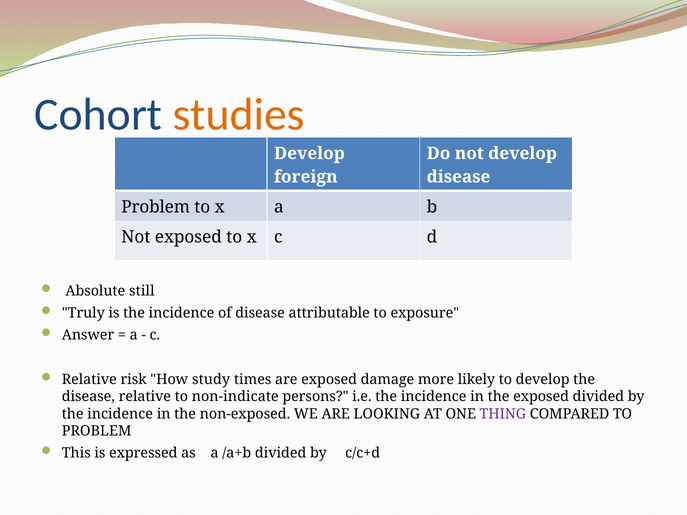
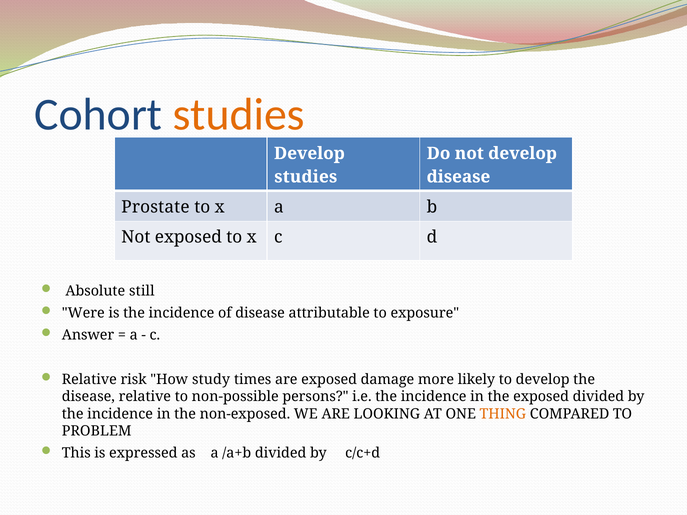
foreign at (306, 177): foreign -> studies
Problem at (156, 207): Problem -> Prostate
Truly: Truly -> Were
non-indicate: non-indicate -> non-possible
THING colour: purple -> orange
